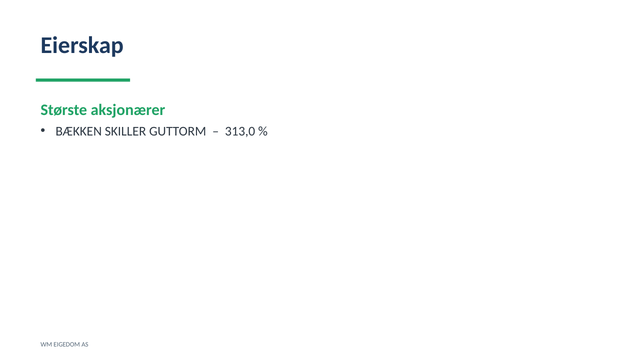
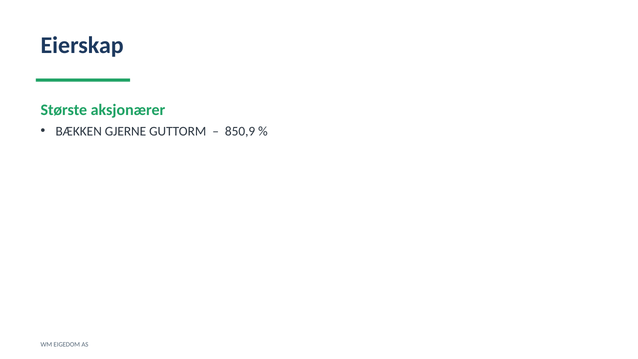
SKILLER: SKILLER -> GJERNE
313,0: 313,0 -> 850,9
